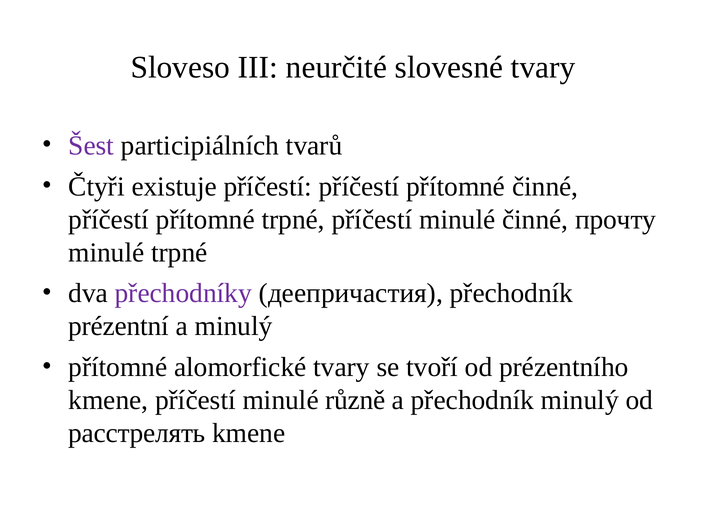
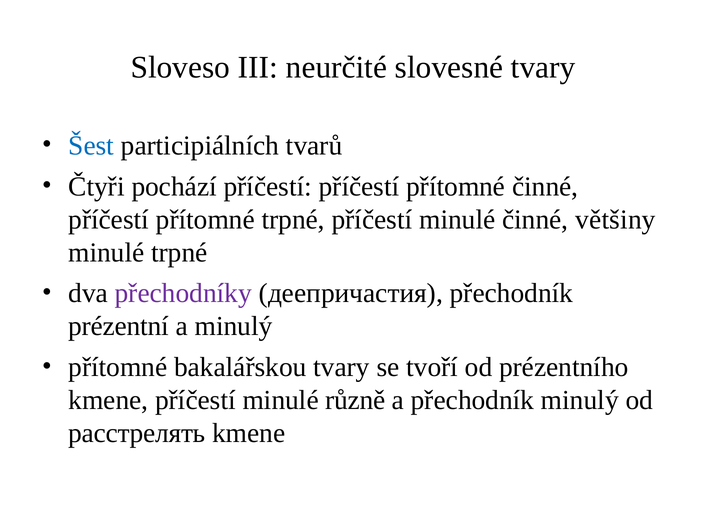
Šest colour: purple -> blue
existuje: existuje -> pochází
прочту: прочту -> většiny
alomorfické: alomorfické -> bakalářskou
